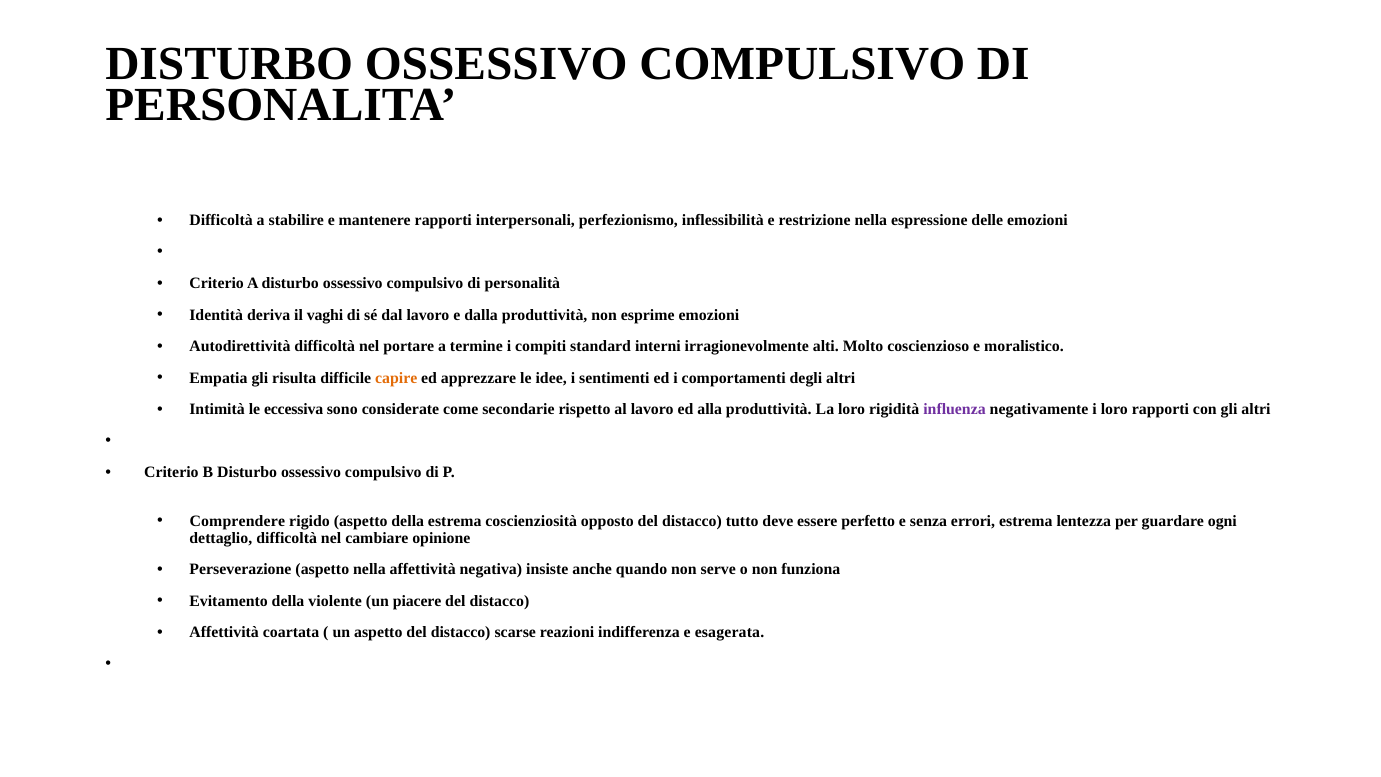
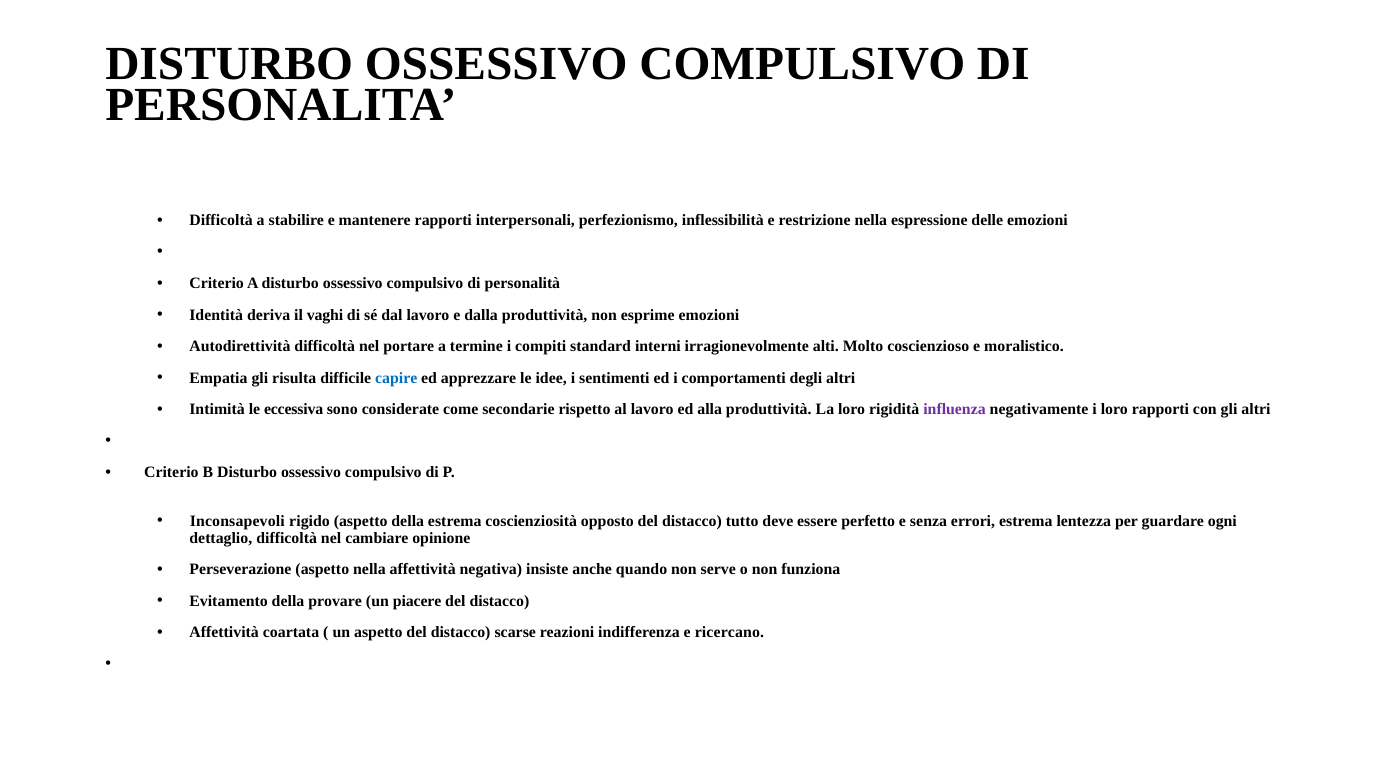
capire colour: orange -> blue
Comprendere: Comprendere -> Inconsapevoli
violente: violente -> provare
esagerata: esagerata -> ricercano
